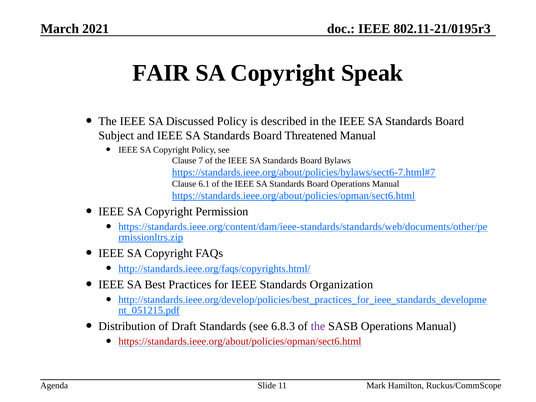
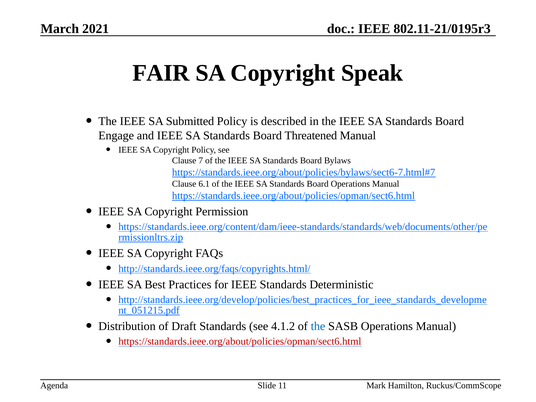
Discussed: Discussed -> Submitted
Subject: Subject -> Engage
Organization: Organization -> Deterministic
6.8.3: 6.8.3 -> 4.1.2
the at (318, 326) colour: purple -> blue
